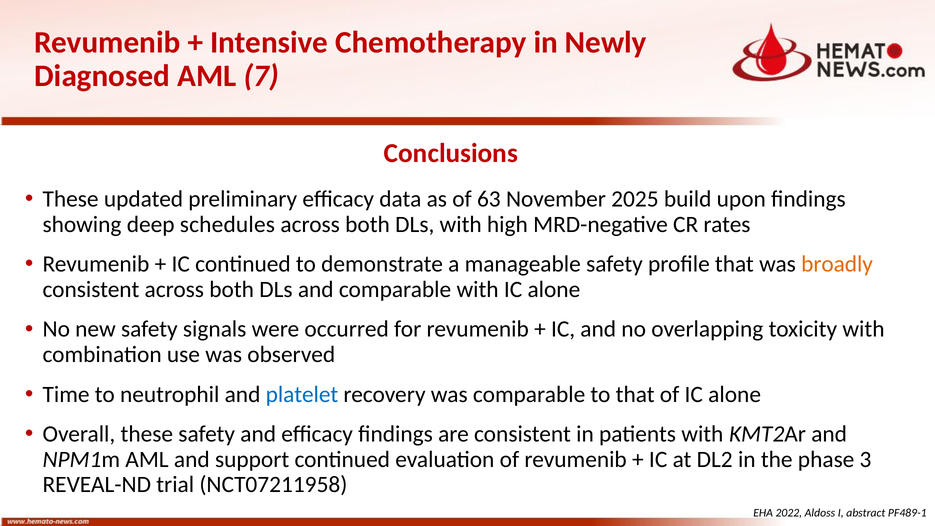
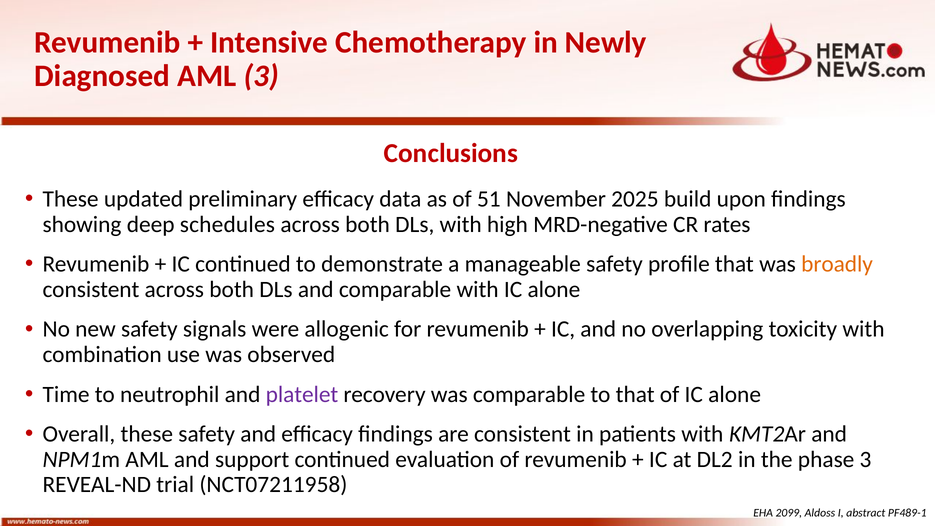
AML 7: 7 -> 3
63: 63 -> 51
occurred: occurred -> allogenic
platelet colour: blue -> purple
2022: 2022 -> 2099
